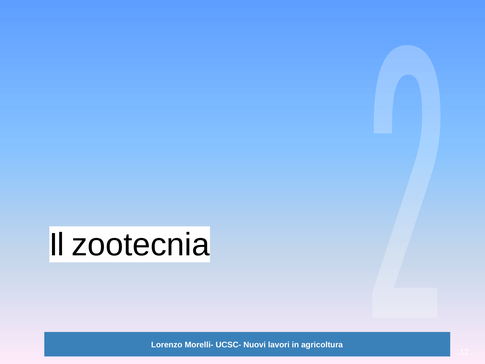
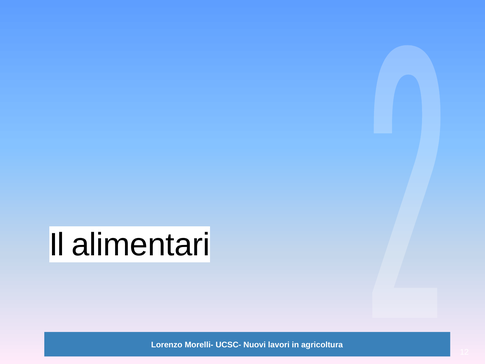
zootecnia: zootecnia -> alimentari
